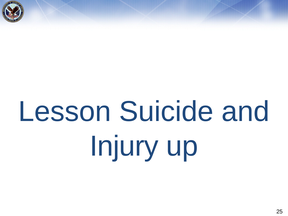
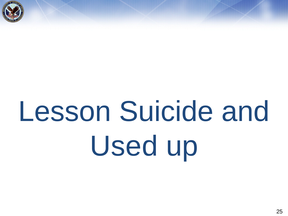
Injury: Injury -> Used
